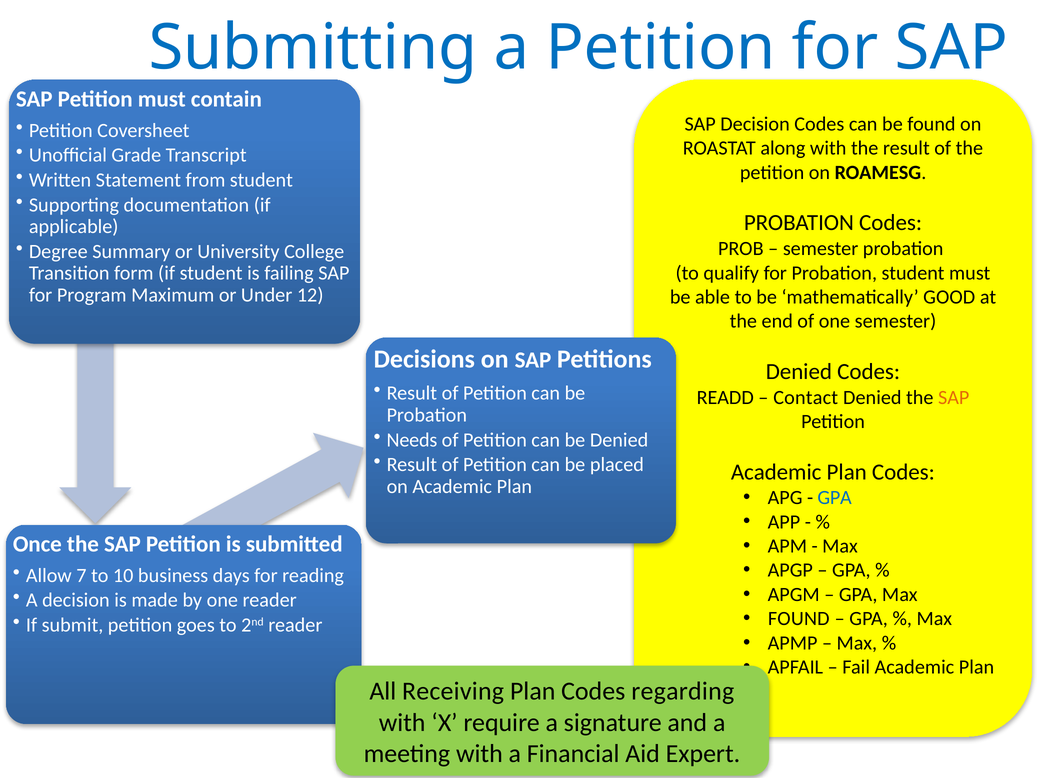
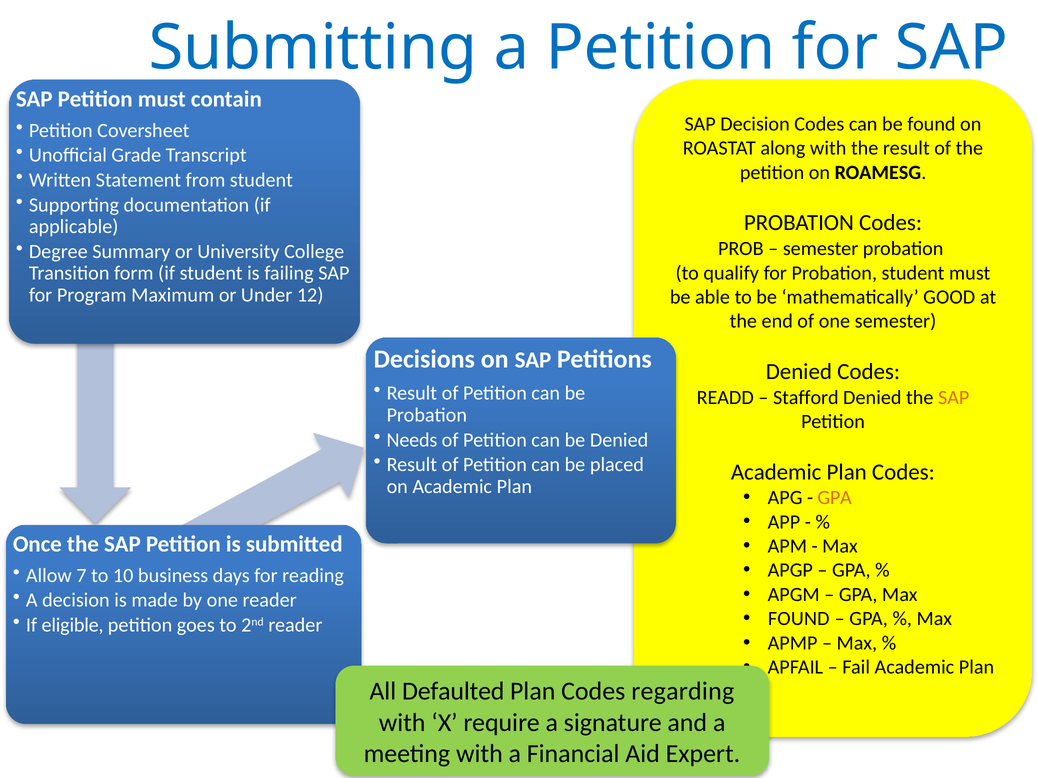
Contact: Contact -> Stafford
GPA at (835, 498) colour: blue -> orange
submit: submit -> eligible
Receiving: Receiving -> Defaulted
